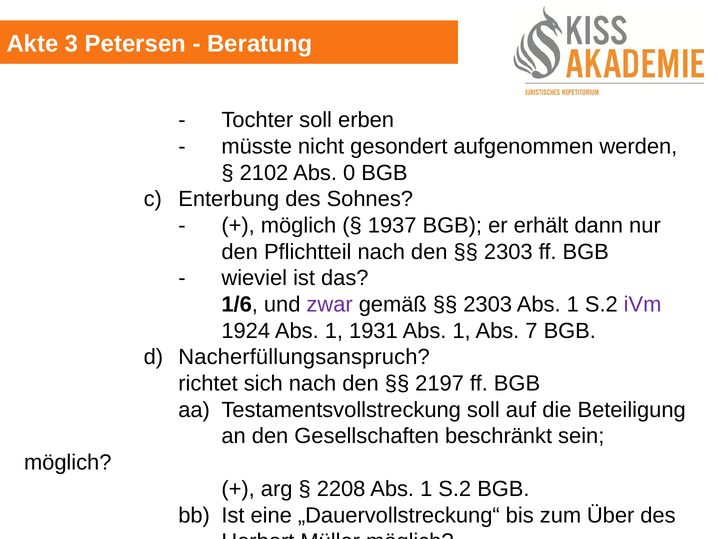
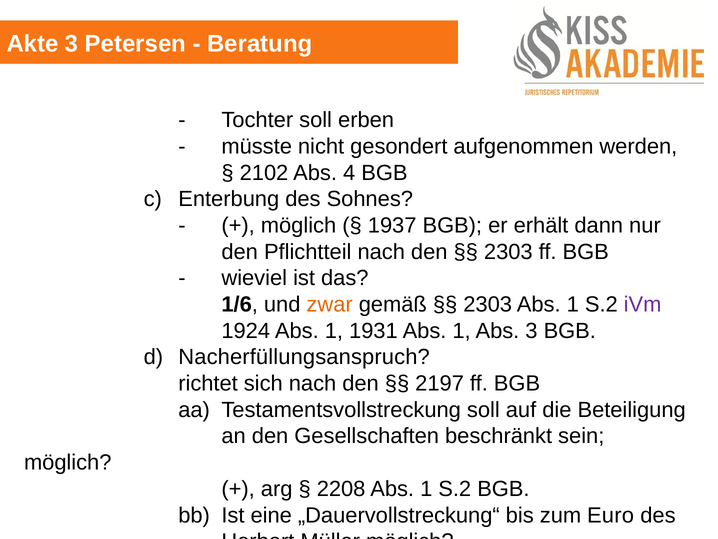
0: 0 -> 4
zwar colour: purple -> orange
Abs 7: 7 -> 3
Über: Über -> Euro
